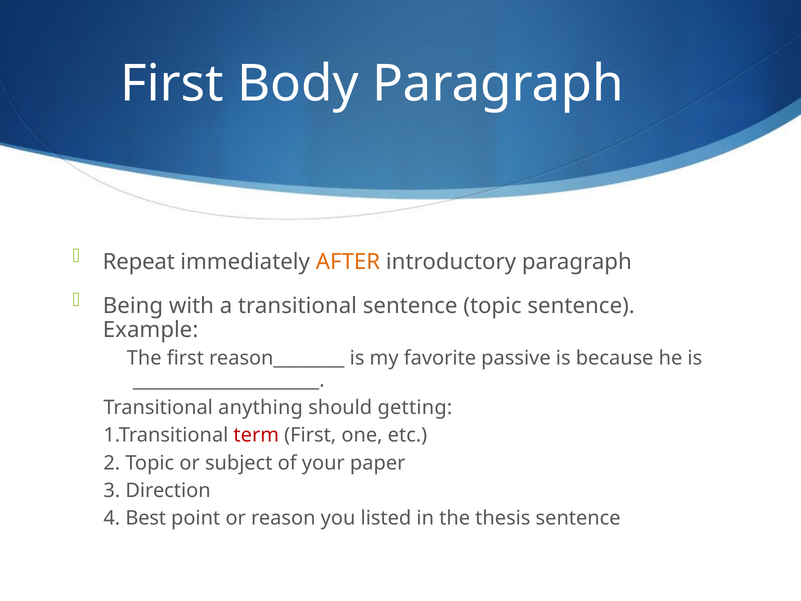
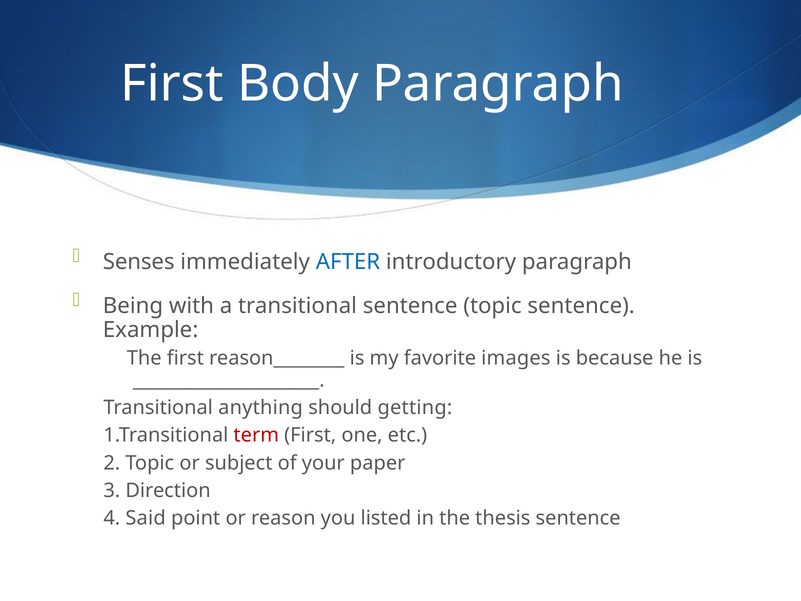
Repeat: Repeat -> Senses
AFTER colour: orange -> blue
passive: passive -> images
Best: Best -> Said
